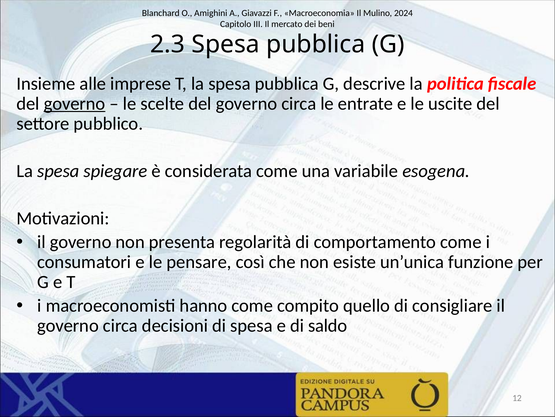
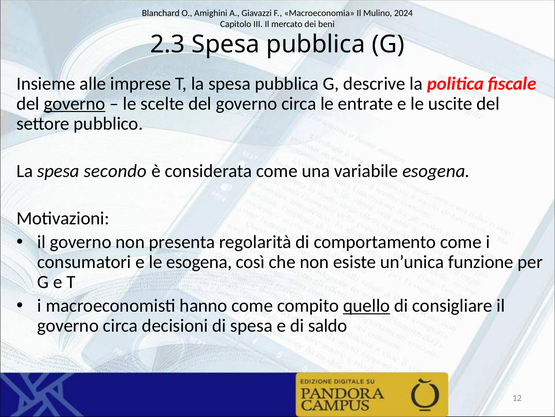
spiegare: spiegare -> secondo
le pensare: pensare -> esogena
quello underline: none -> present
